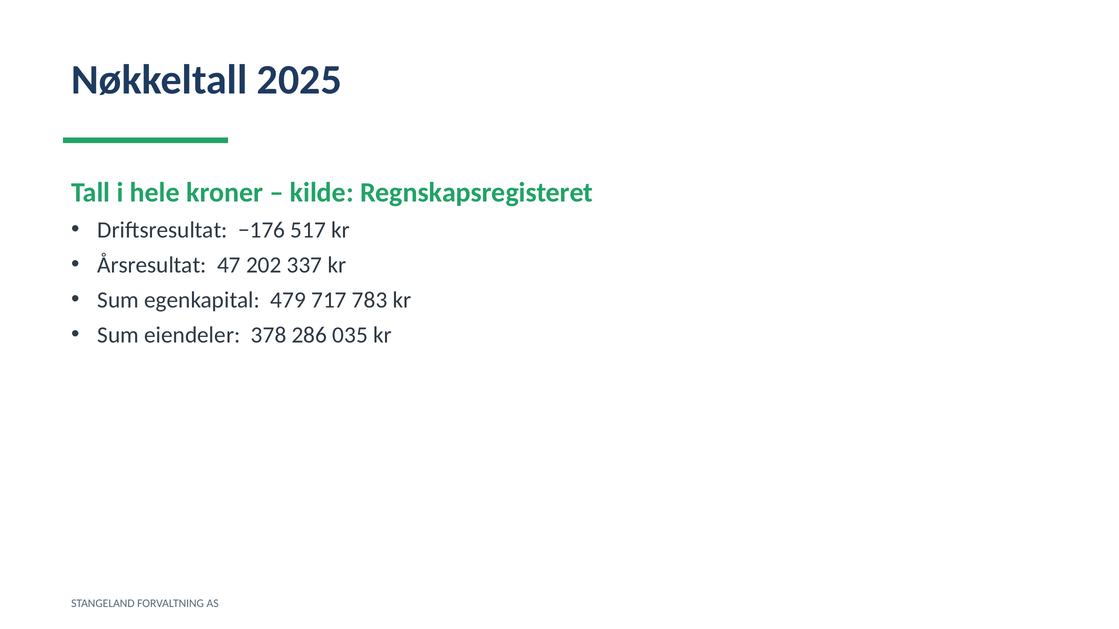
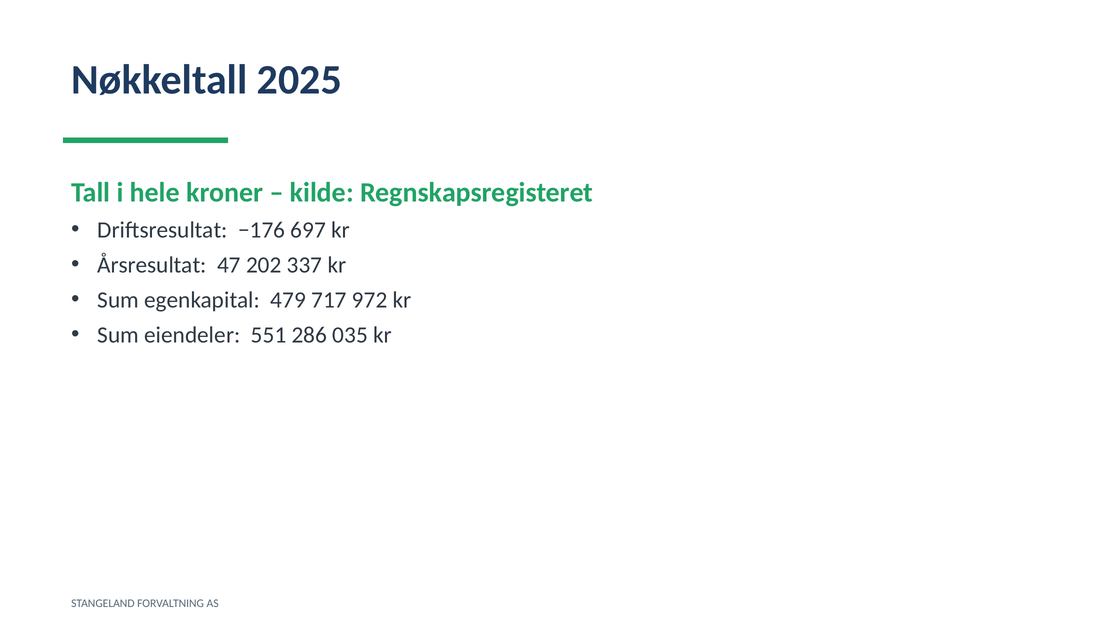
517: 517 -> 697
783: 783 -> 972
378: 378 -> 551
